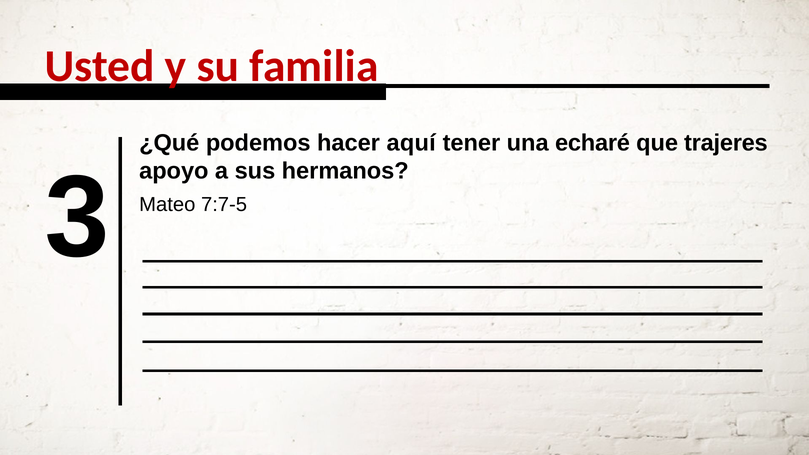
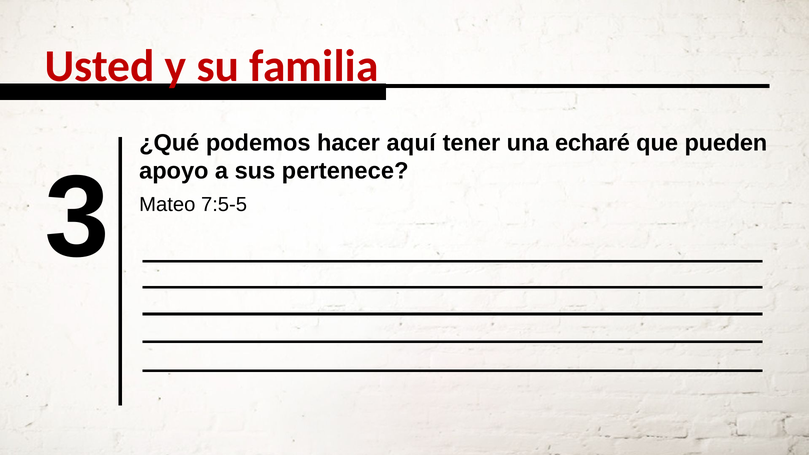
trajeres: trajeres -> pueden
hermanos: hermanos -> pertenece
7:7-5: 7:7-5 -> 7:5-5
